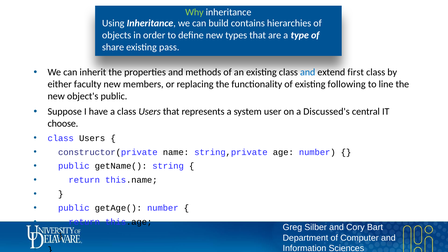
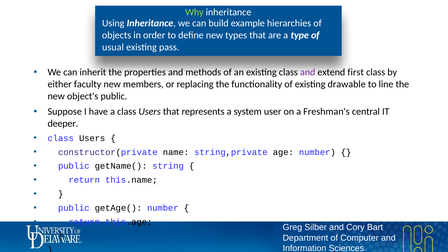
contains: contains -> example
share: share -> usual
and at (308, 72) colour: blue -> purple
following: following -> drawable
Discussed's: Discussed's -> Freshman's
choose: choose -> deeper
